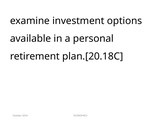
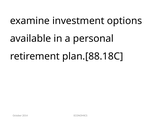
plan.[20.18C: plan.[20.18C -> plan.[88.18C
